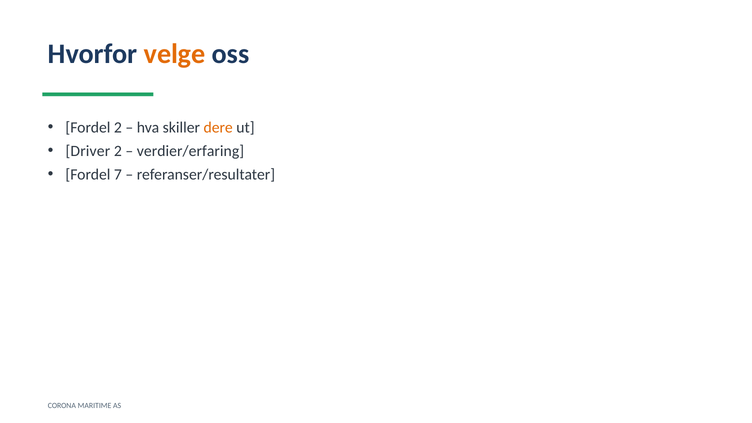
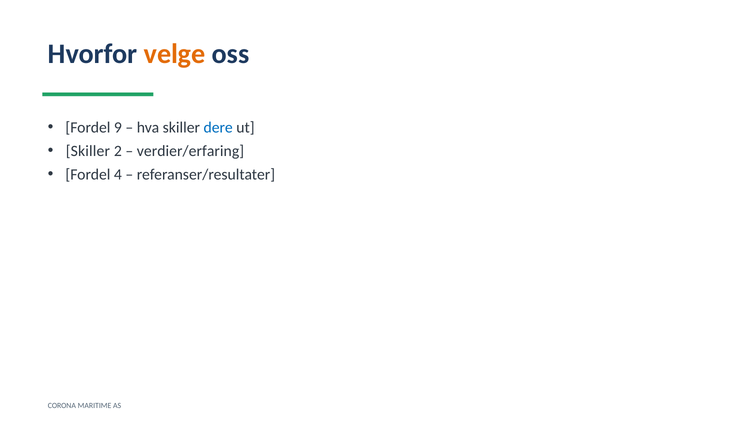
Fordel 2: 2 -> 9
dere colour: orange -> blue
Driver at (88, 151): Driver -> Skiller
7: 7 -> 4
